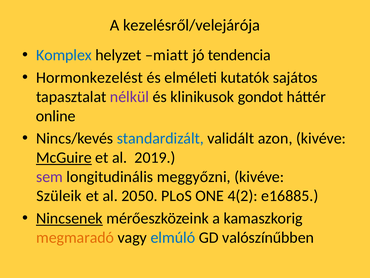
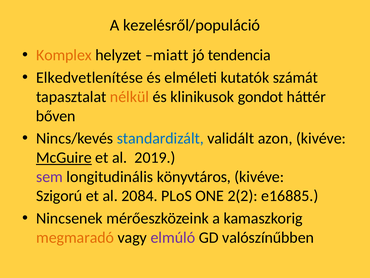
kezelésről/velejárója: kezelésről/velejárója -> kezelésről/populáció
Komplex colour: blue -> orange
Hormonkezelést: Hormonkezelést -> Elkedvetlenítése
sajátos: sajátos -> számát
nélkül colour: purple -> orange
online: online -> bőven
meggyőzni: meggyőzni -> könyvtáros
Szüleik: Szüleik -> Szigorú
2050: 2050 -> 2084
4(2: 4(2 -> 2(2
Nincsenek underline: present -> none
elmúló colour: blue -> purple
